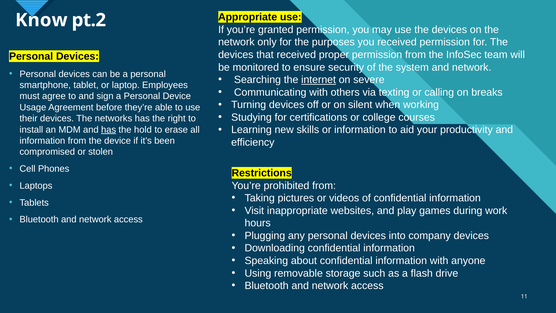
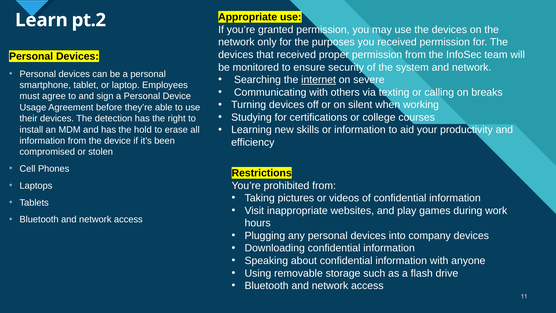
Know: Know -> Learn
networks: networks -> detection
has at (109, 130) underline: present -> none
